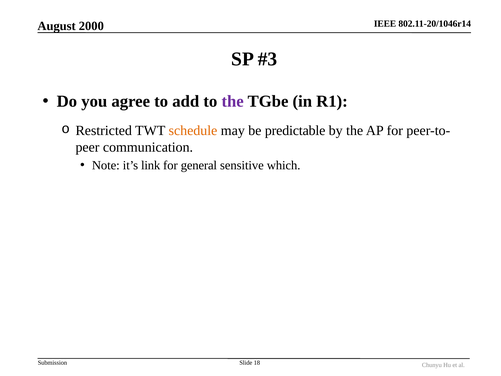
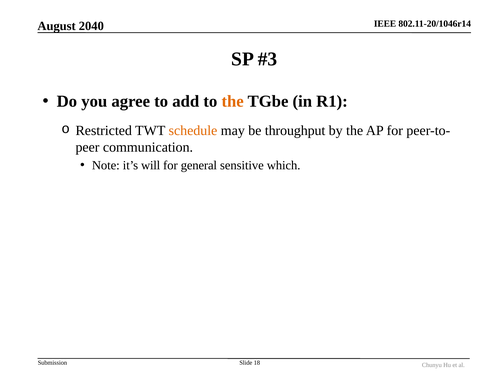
2000: 2000 -> 2040
the at (233, 101) colour: purple -> orange
predictable: predictable -> throughput
link: link -> will
